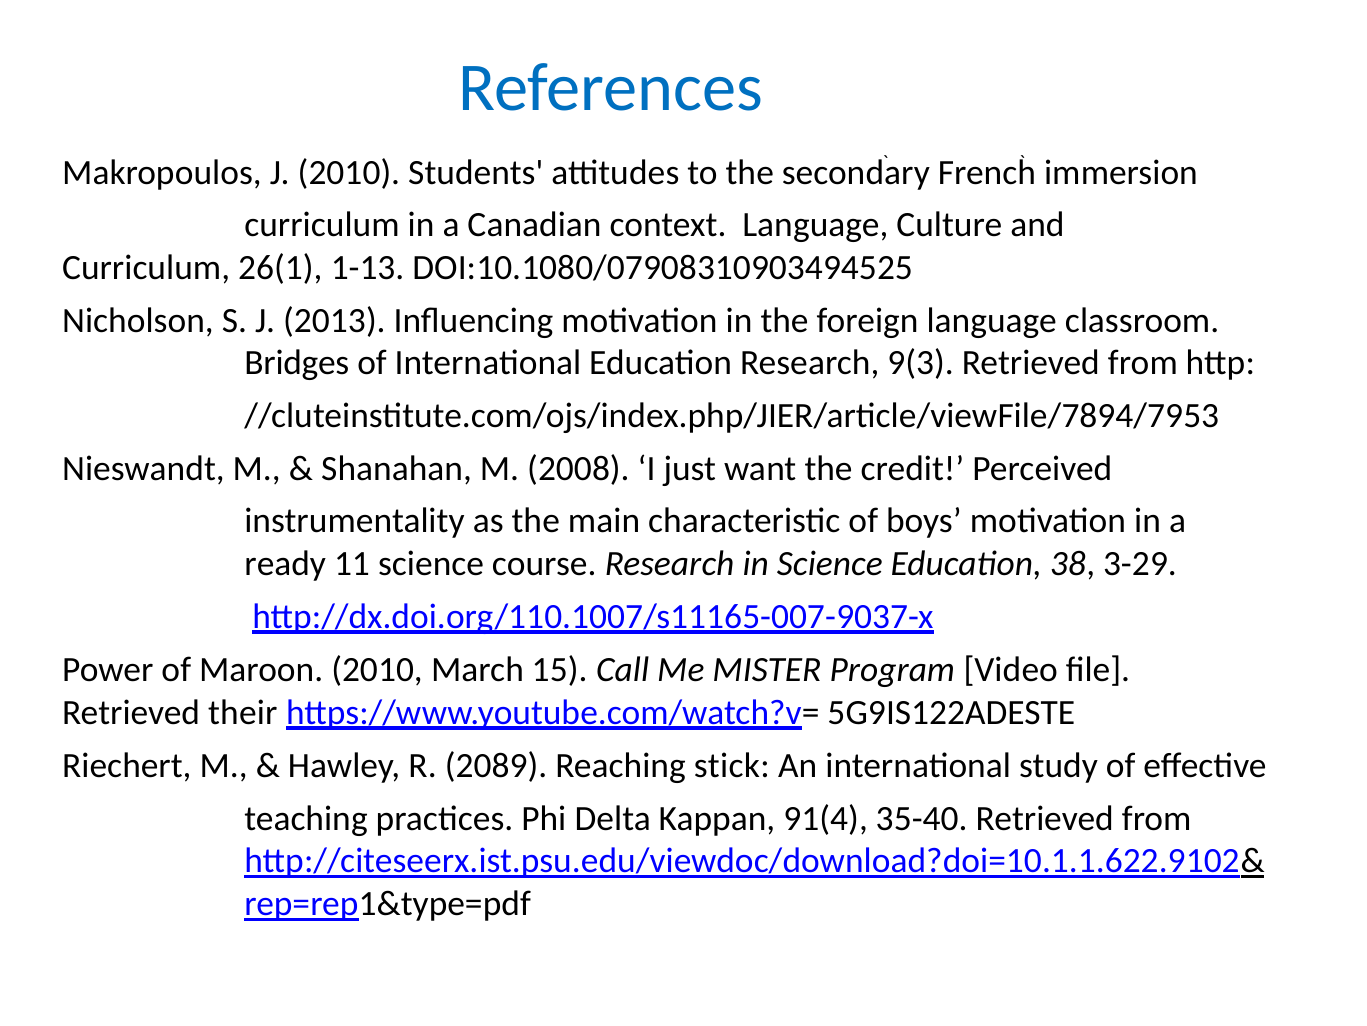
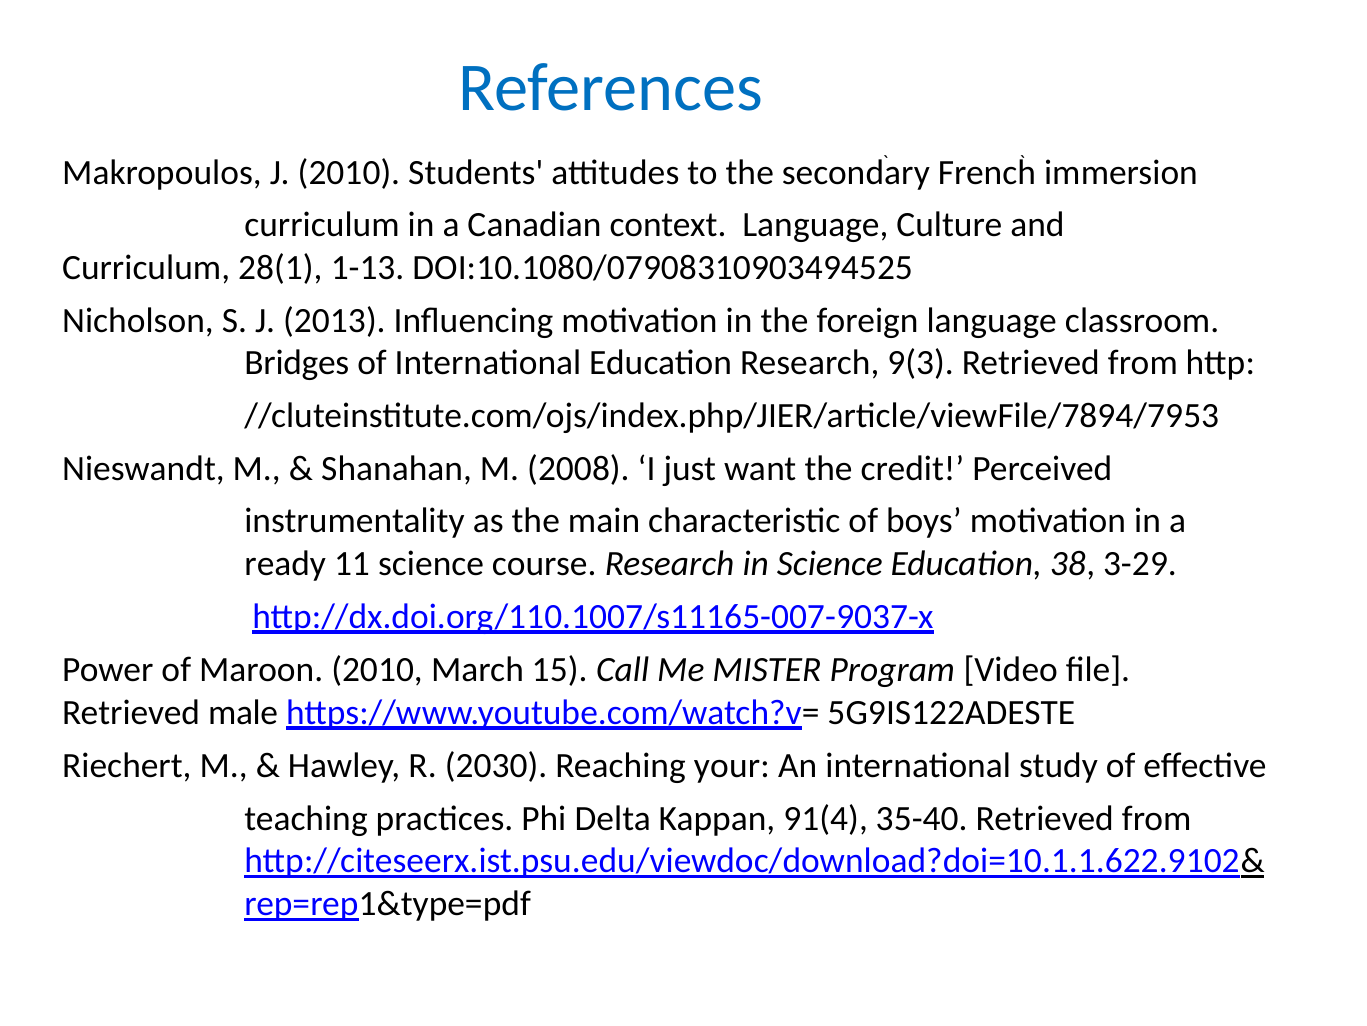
26(1: 26(1 -> 28(1
their: their -> male
2089: 2089 -> 2030
stick: stick -> your
